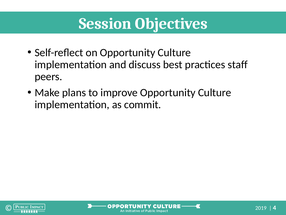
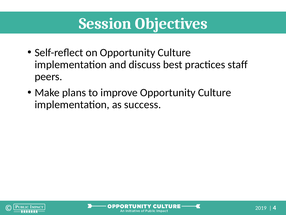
commit: commit -> success
